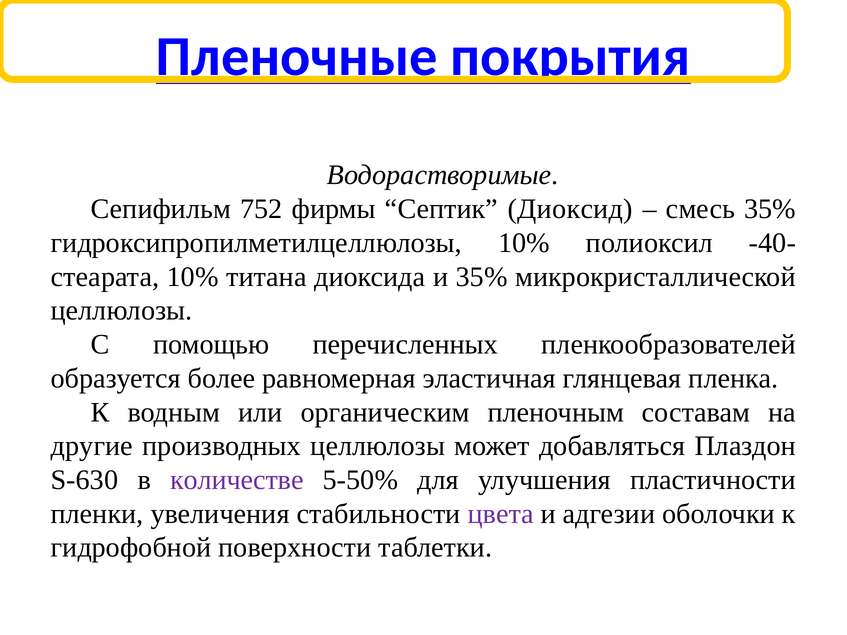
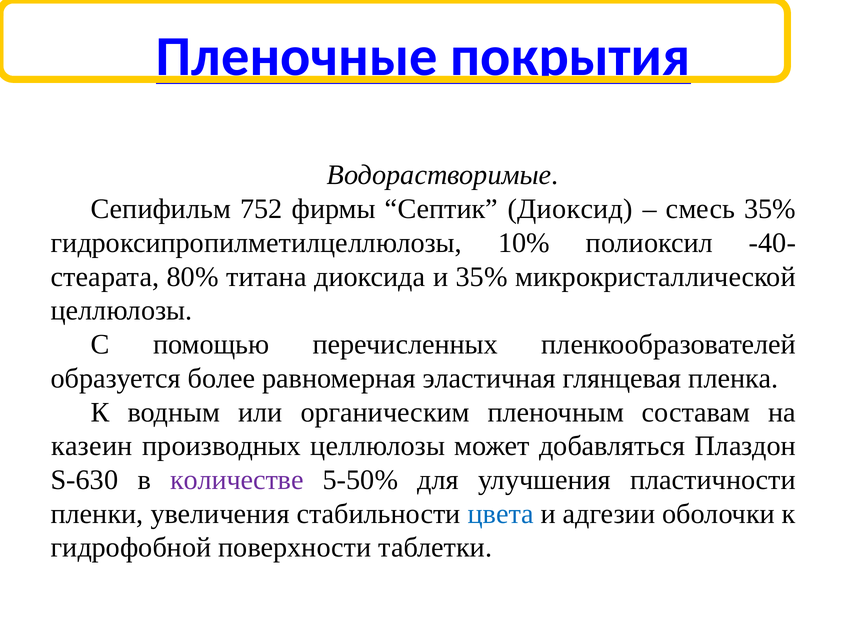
10% at (193, 277): 10% -> 80%
другие: другие -> казеин
цвета colour: purple -> blue
